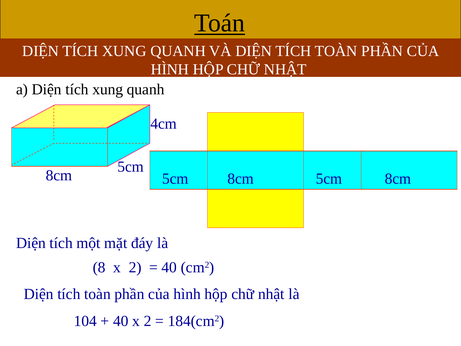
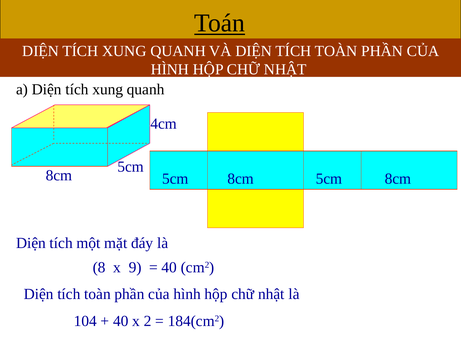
8 x 2: 2 -> 9
